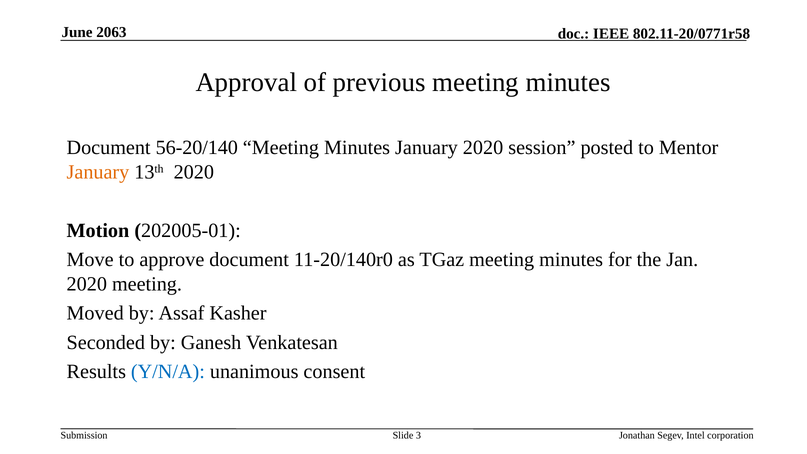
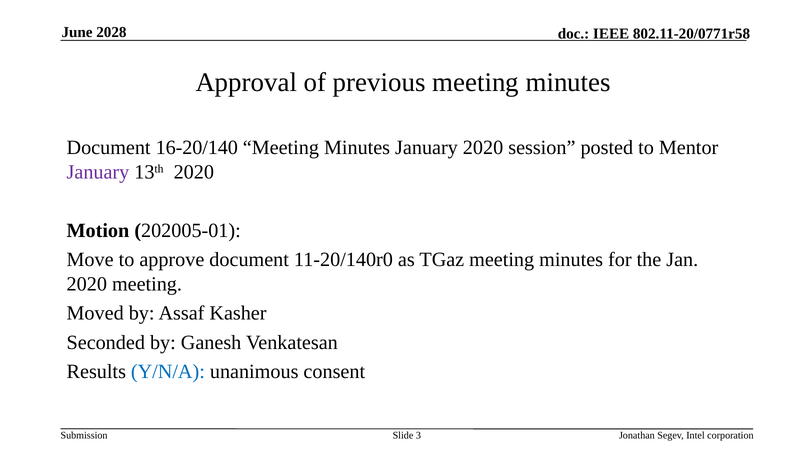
2063: 2063 -> 2028
56-20/140: 56-20/140 -> 16-20/140
January at (98, 172) colour: orange -> purple
